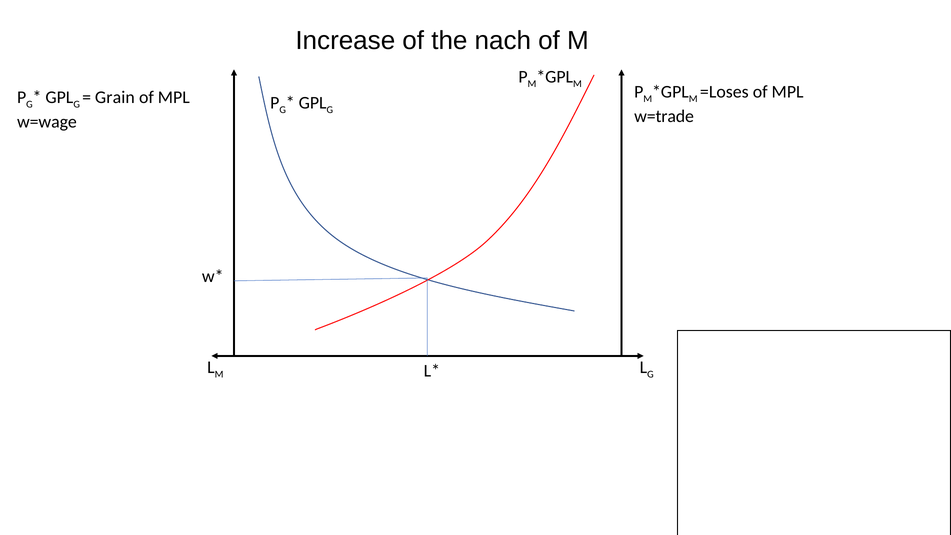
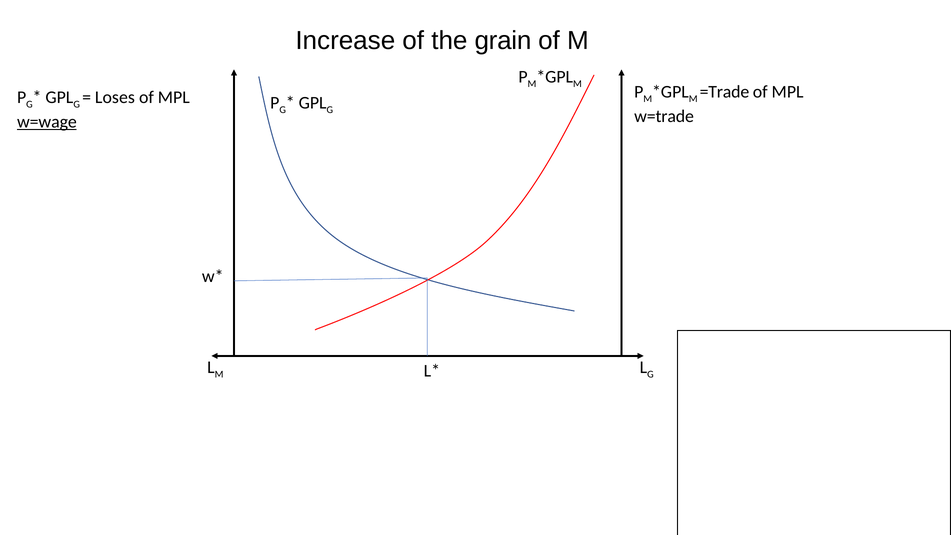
nach: nach -> grain
=Loses: =Loses -> =Trade
Grain: Grain -> Loses
w=wage underline: none -> present
